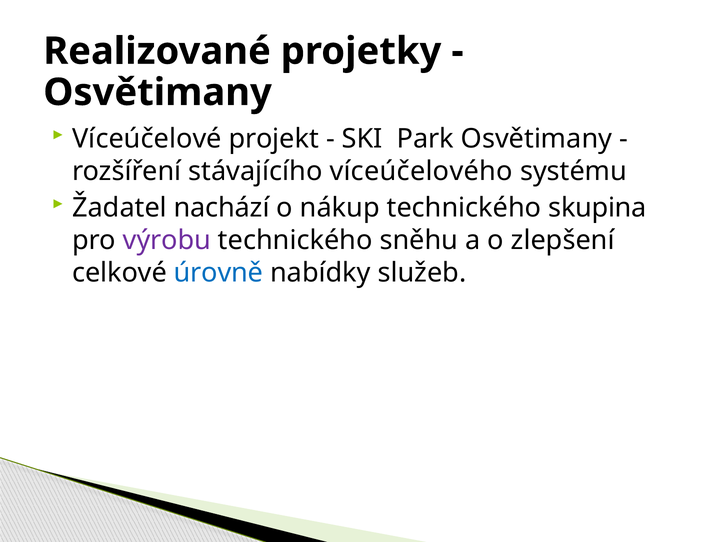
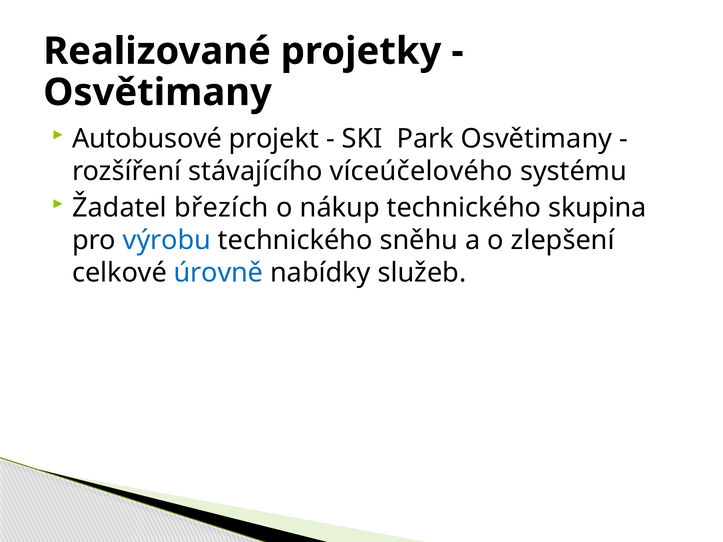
Víceúčelové: Víceúčelové -> Autobusové
nachází: nachází -> březích
výrobu colour: purple -> blue
